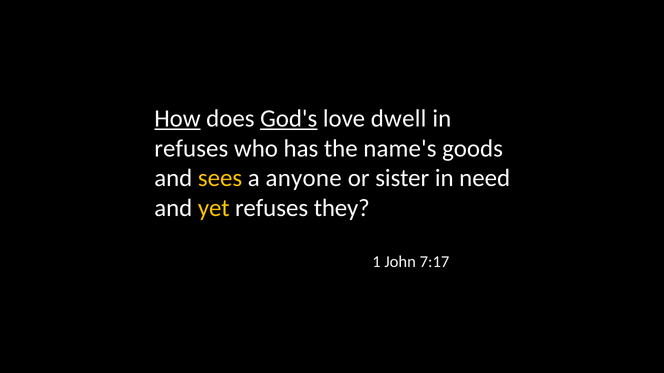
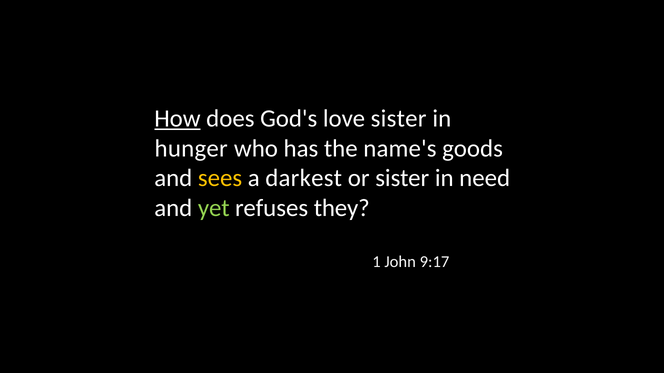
God's underline: present -> none
love dwell: dwell -> sister
refuses at (191, 149): refuses -> hunger
anyone: anyone -> darkest
yet colour: yellow -> light green
7:17: 7:17 -> 9:17
